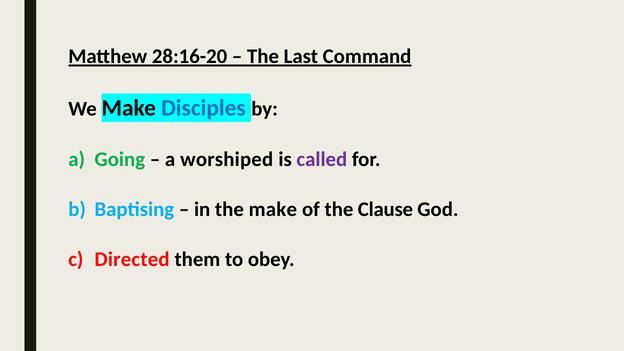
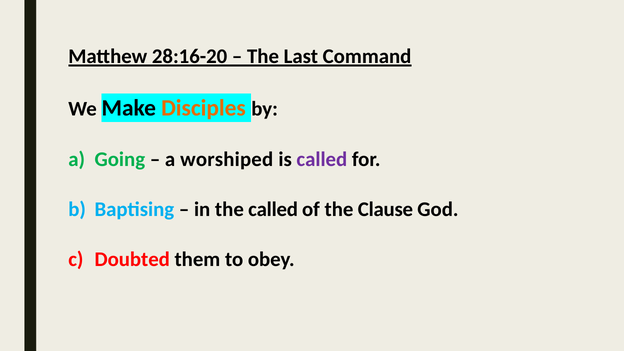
Disciples colour: blue -> orange
the make: make -> called
Directed: Directed -> Doubted
